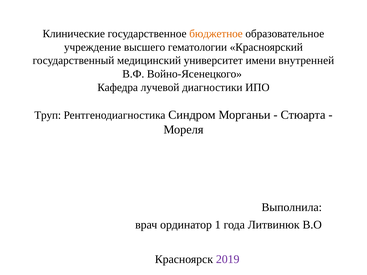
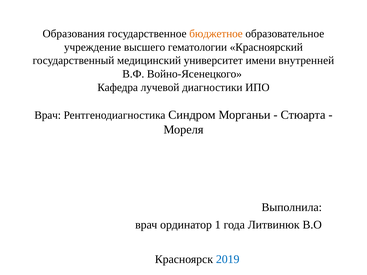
Клинические: Клинические -> Образования
Труп at (48, 115): Труп -> Врач
2019 colour: purple -> blue
